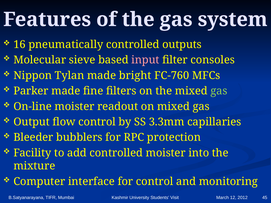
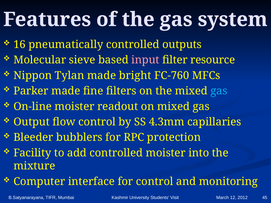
consoles: consoles -> resource
gas at (219, 91) colour: light green -> light blue
3.3mm: 3.3mm -> 4.3mm
